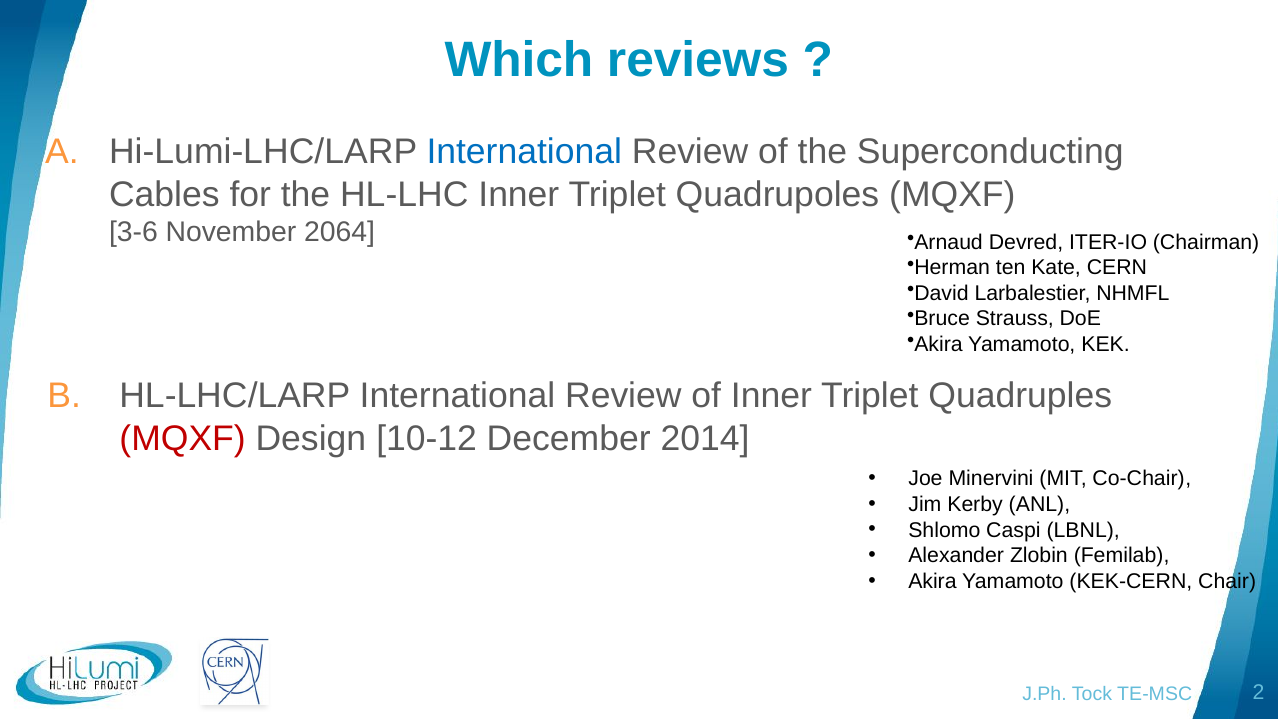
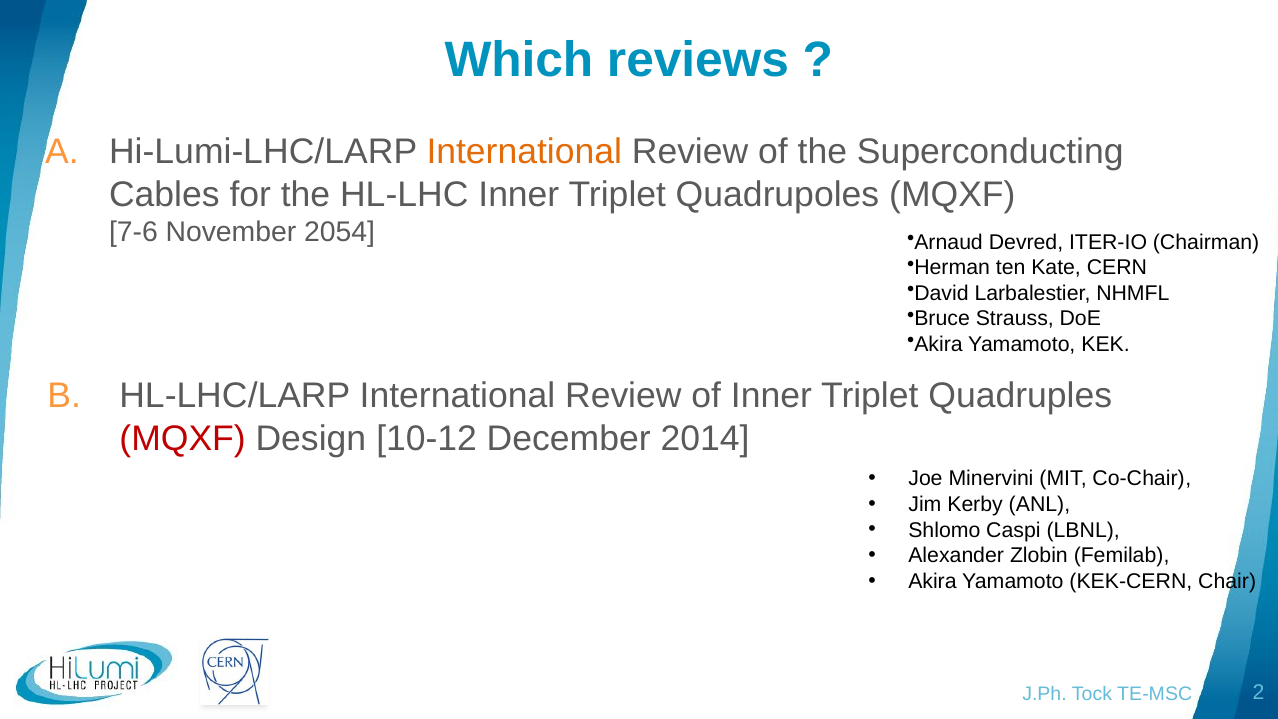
International at (524, 152) colour: blue -> orange
3-6: 3-6 -> 7-6
2064: 2064 -> 2054
